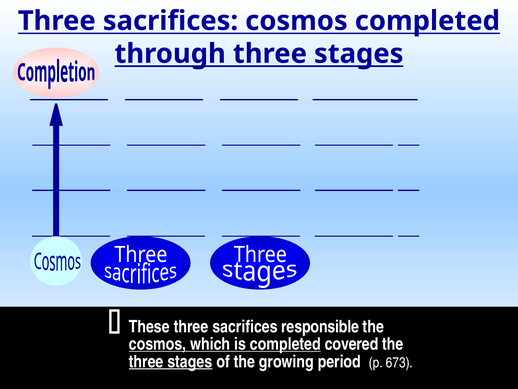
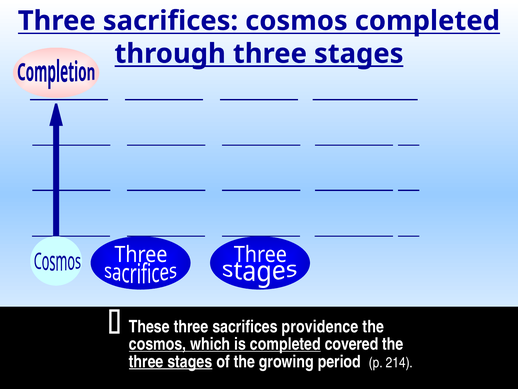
responsible: responsible -> providence
673: 673 -> 214
